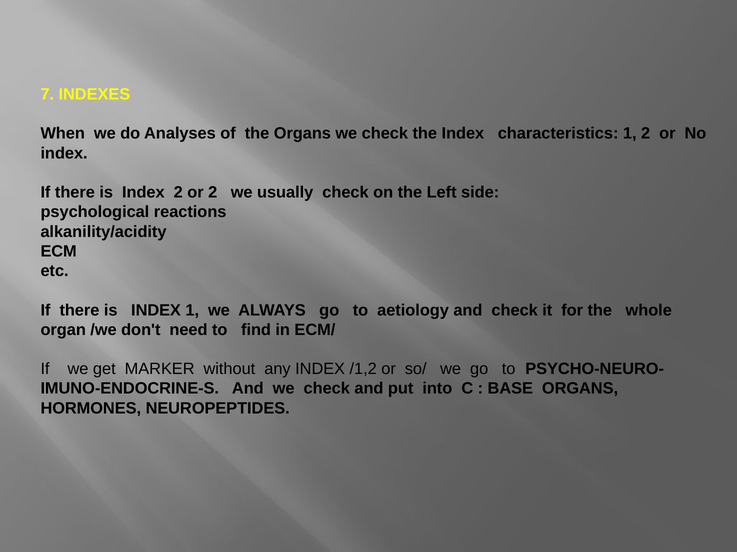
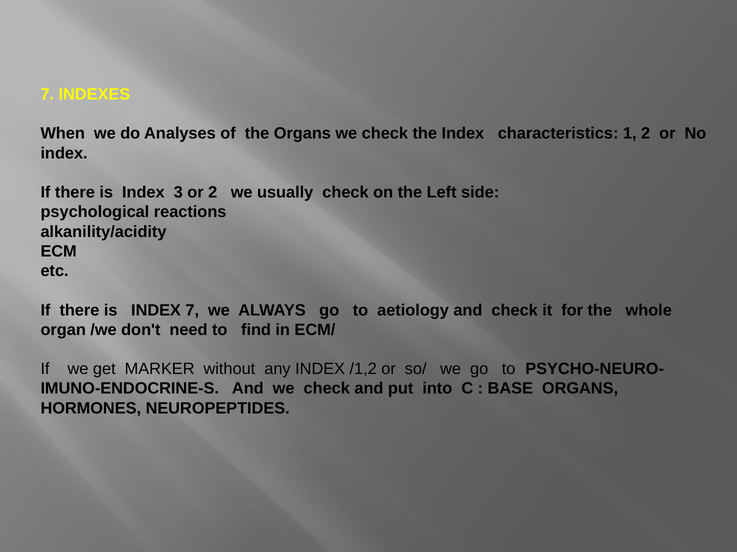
Index 2: 2 -> 3
INDEX 1: 1 -> 7
